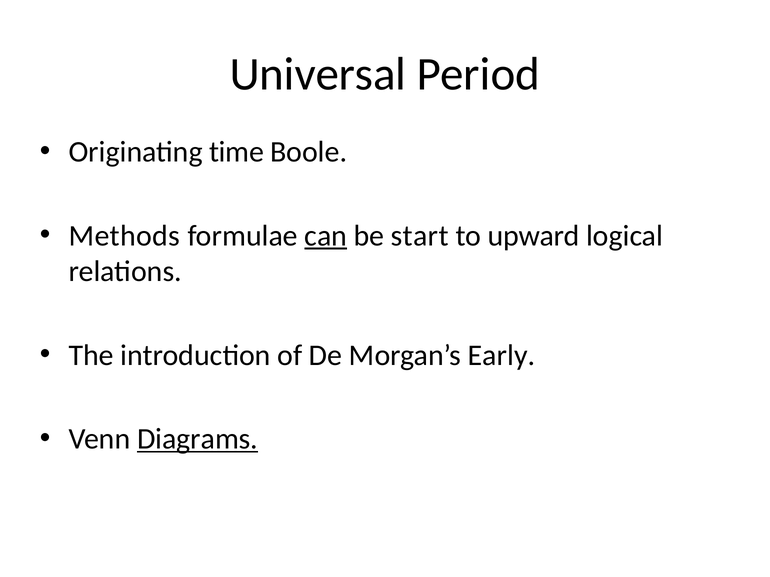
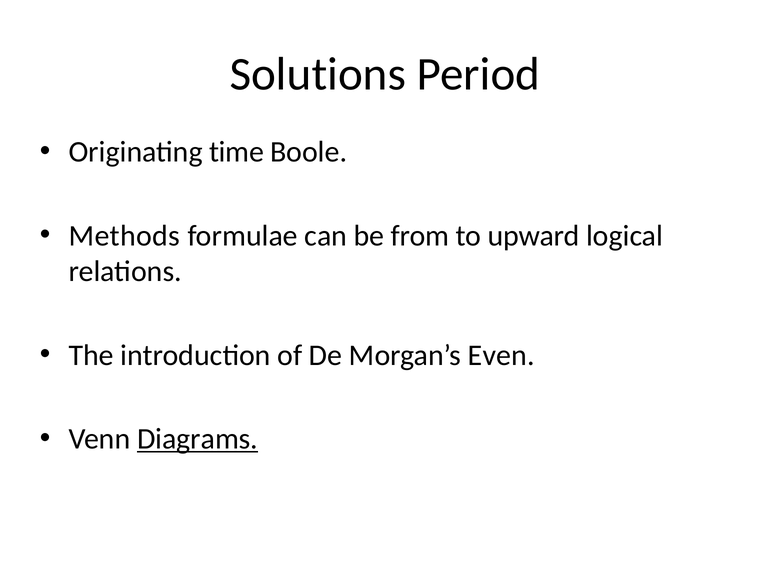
Universal: Universal -> Solutions
can underline: present -> none
start: start -> from
Early: Early -> Even
